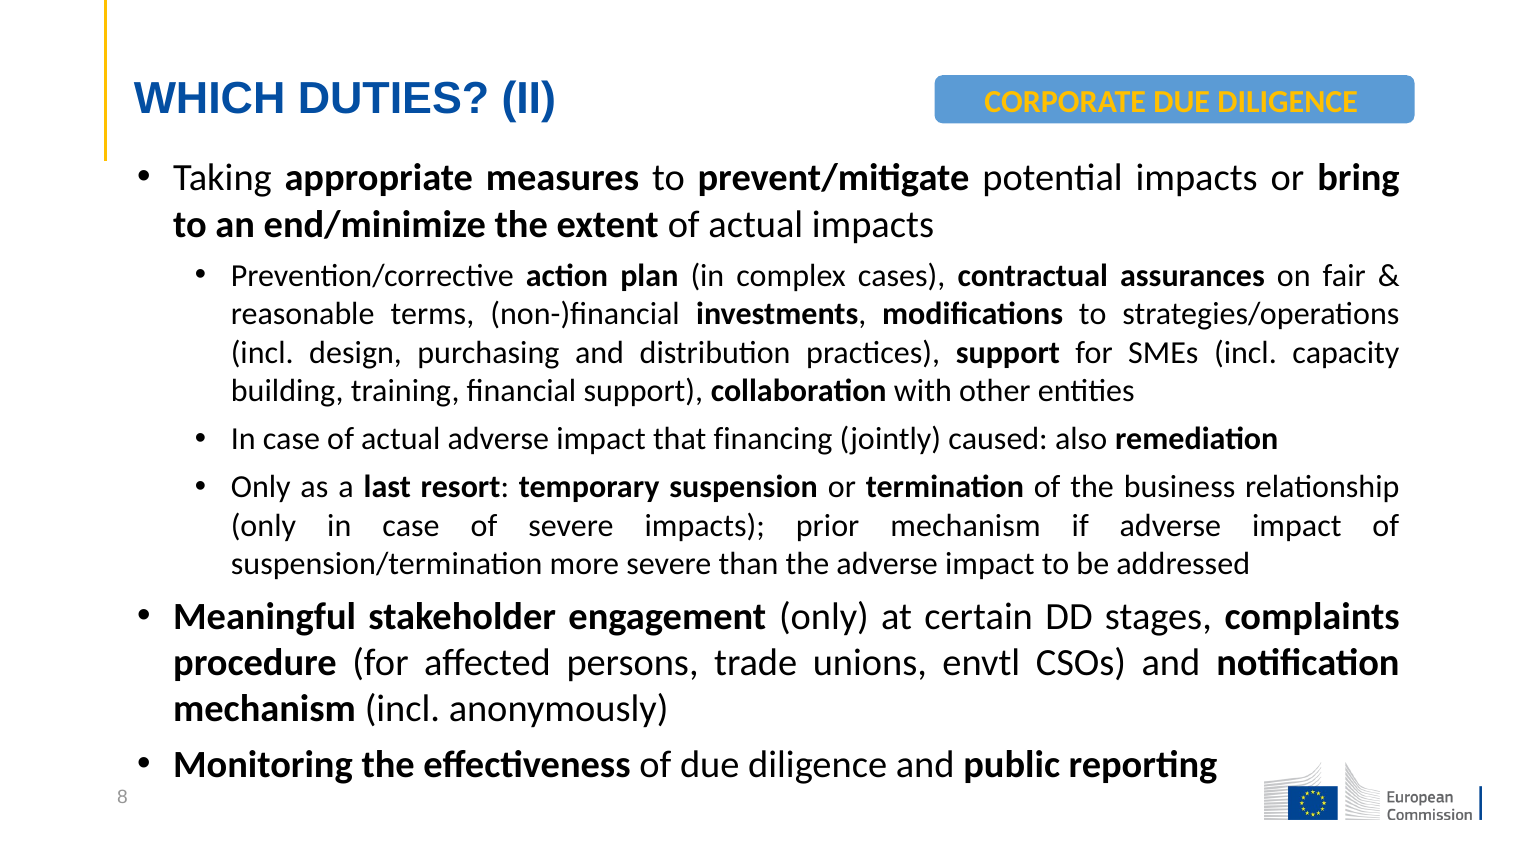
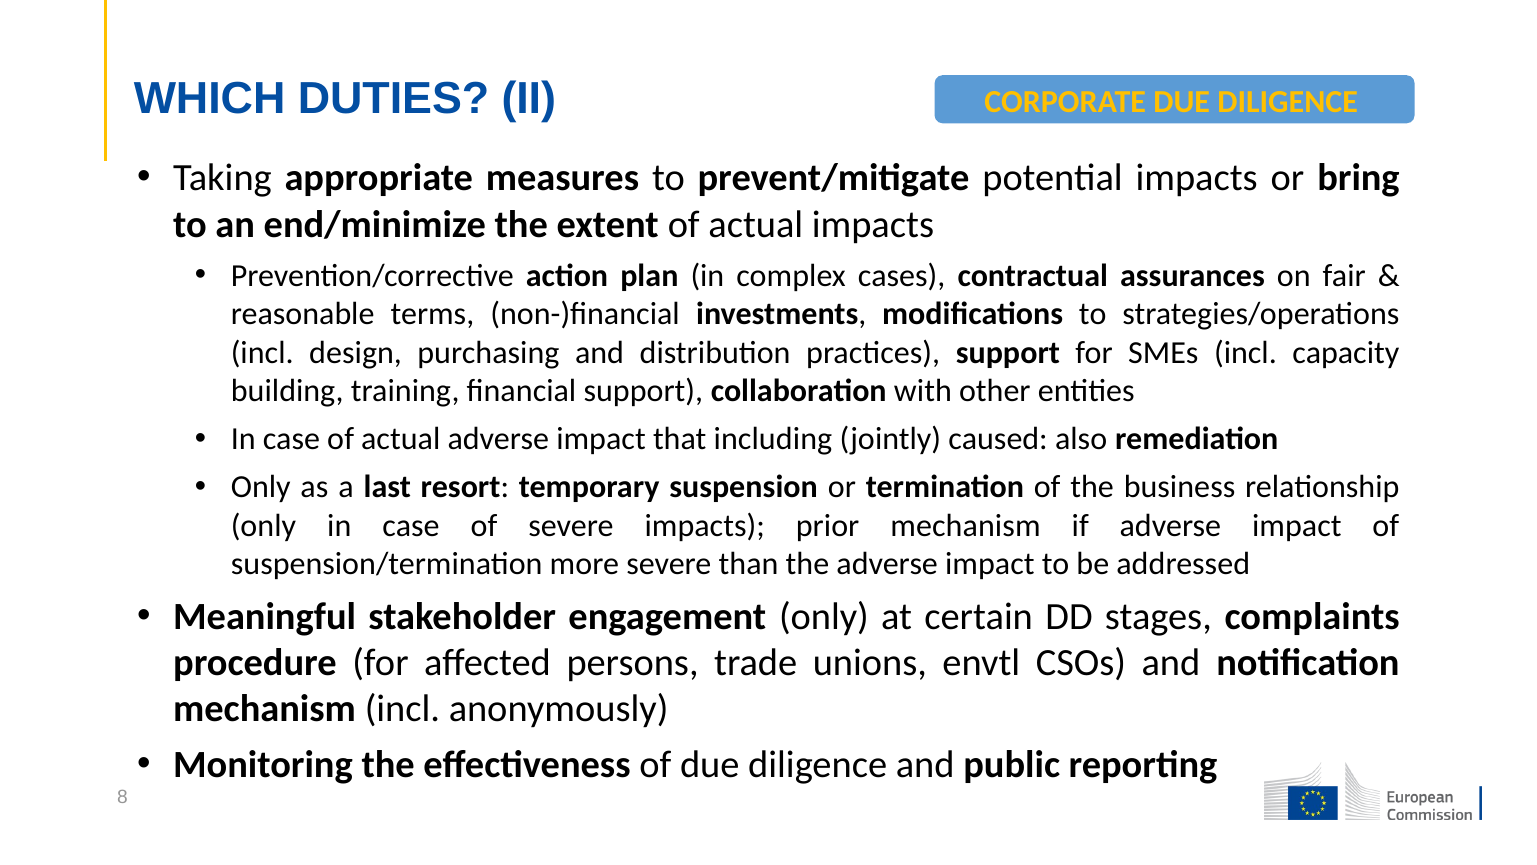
financing: financing -> including
